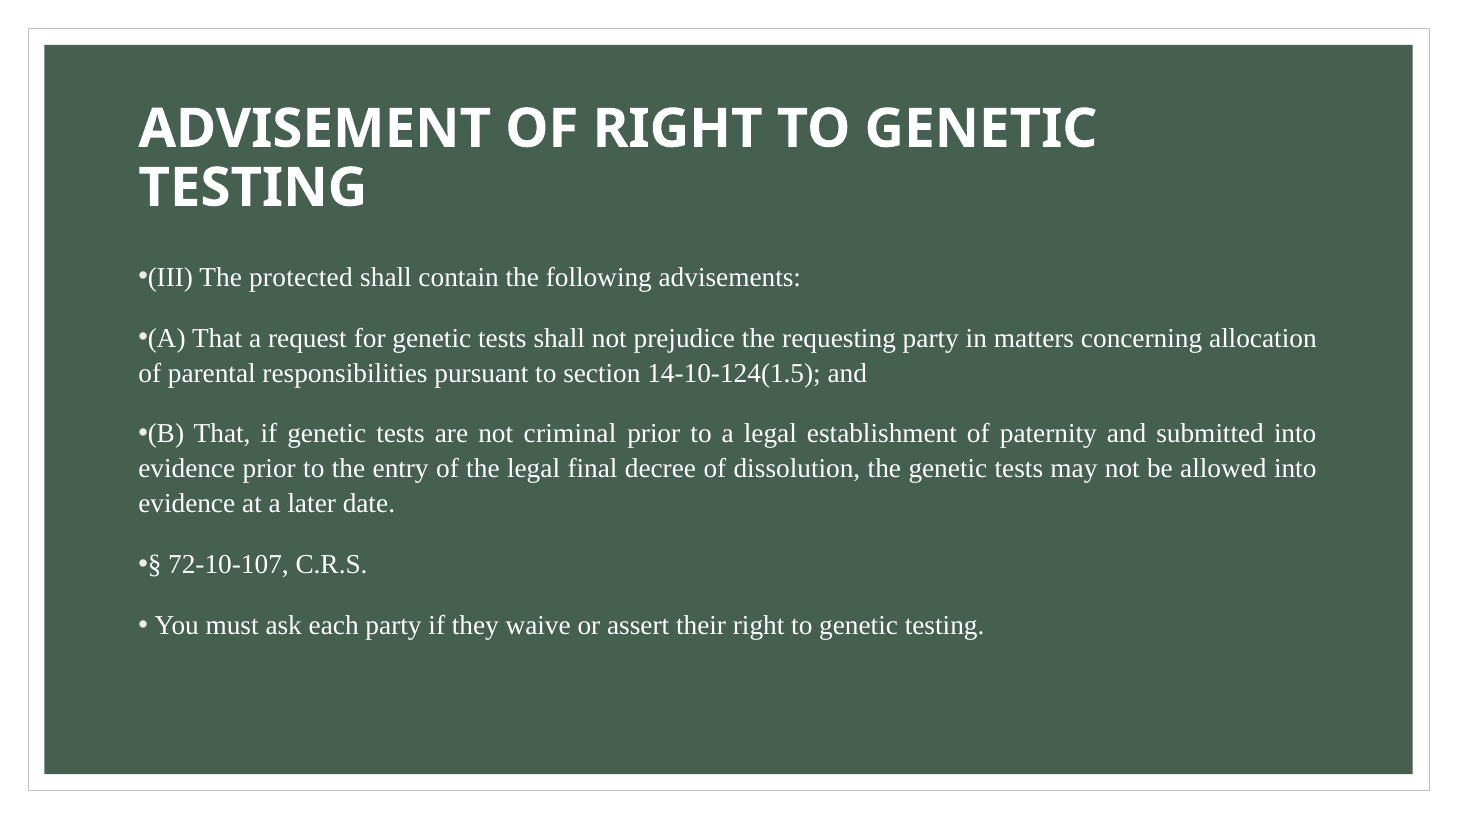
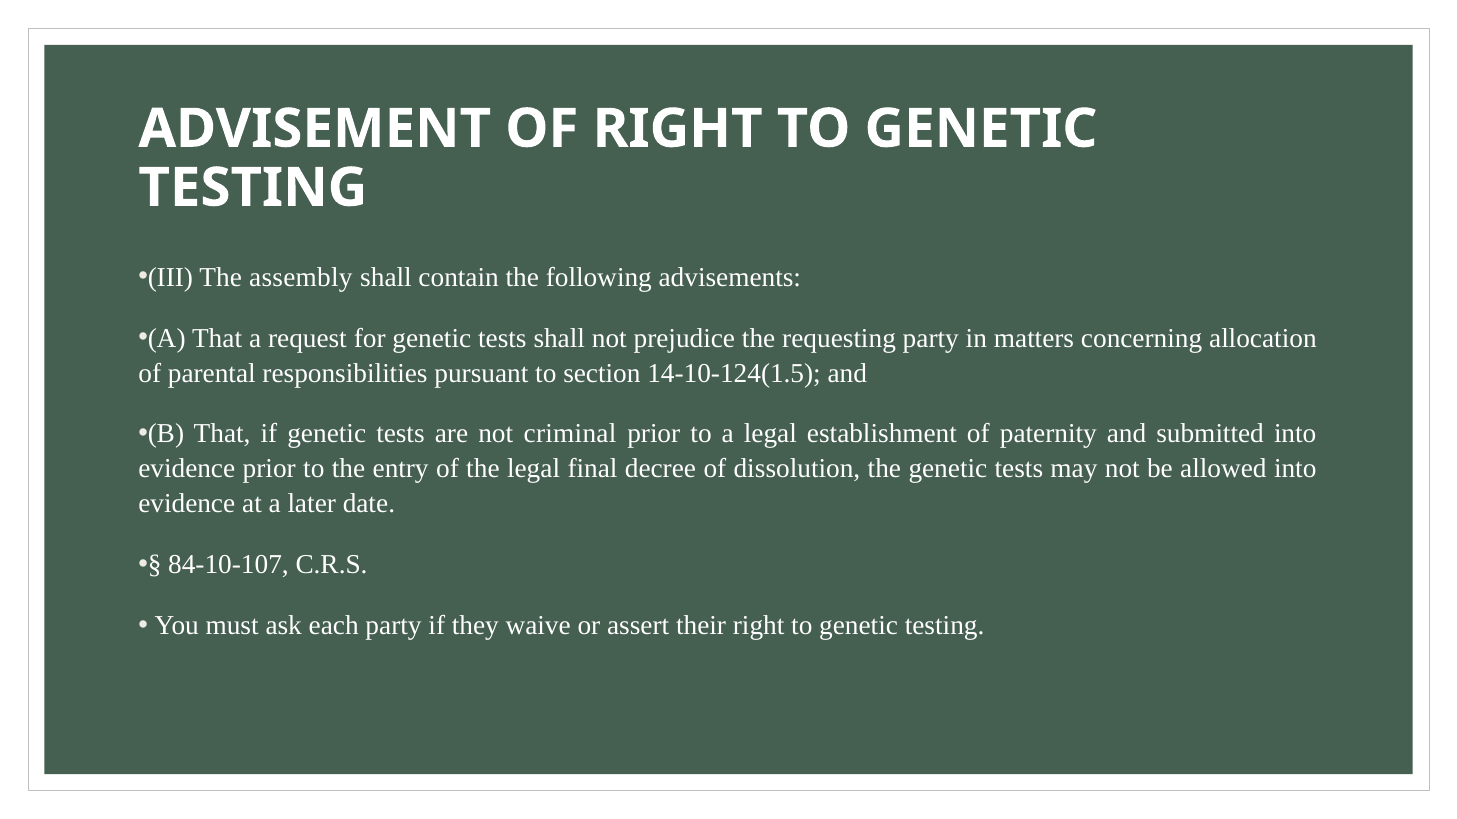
protected: protected -> assembly
72-10-107: 72-10-107 -> 84-10-107
